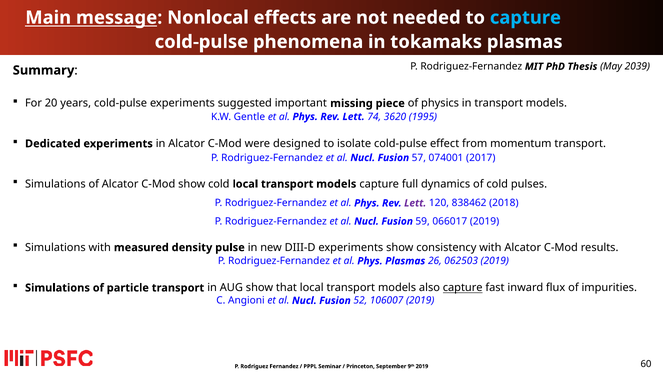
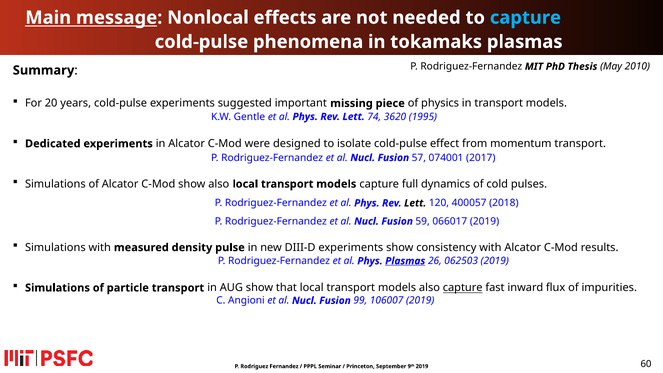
2039: 2039 -> 2010
show cold: cold -> also
Lett at (415, 203) colour: purple -> black
838462: 838462 -> 400057
Plasmas at (405, 261) underline: none -> present
52: 52 -> 99
